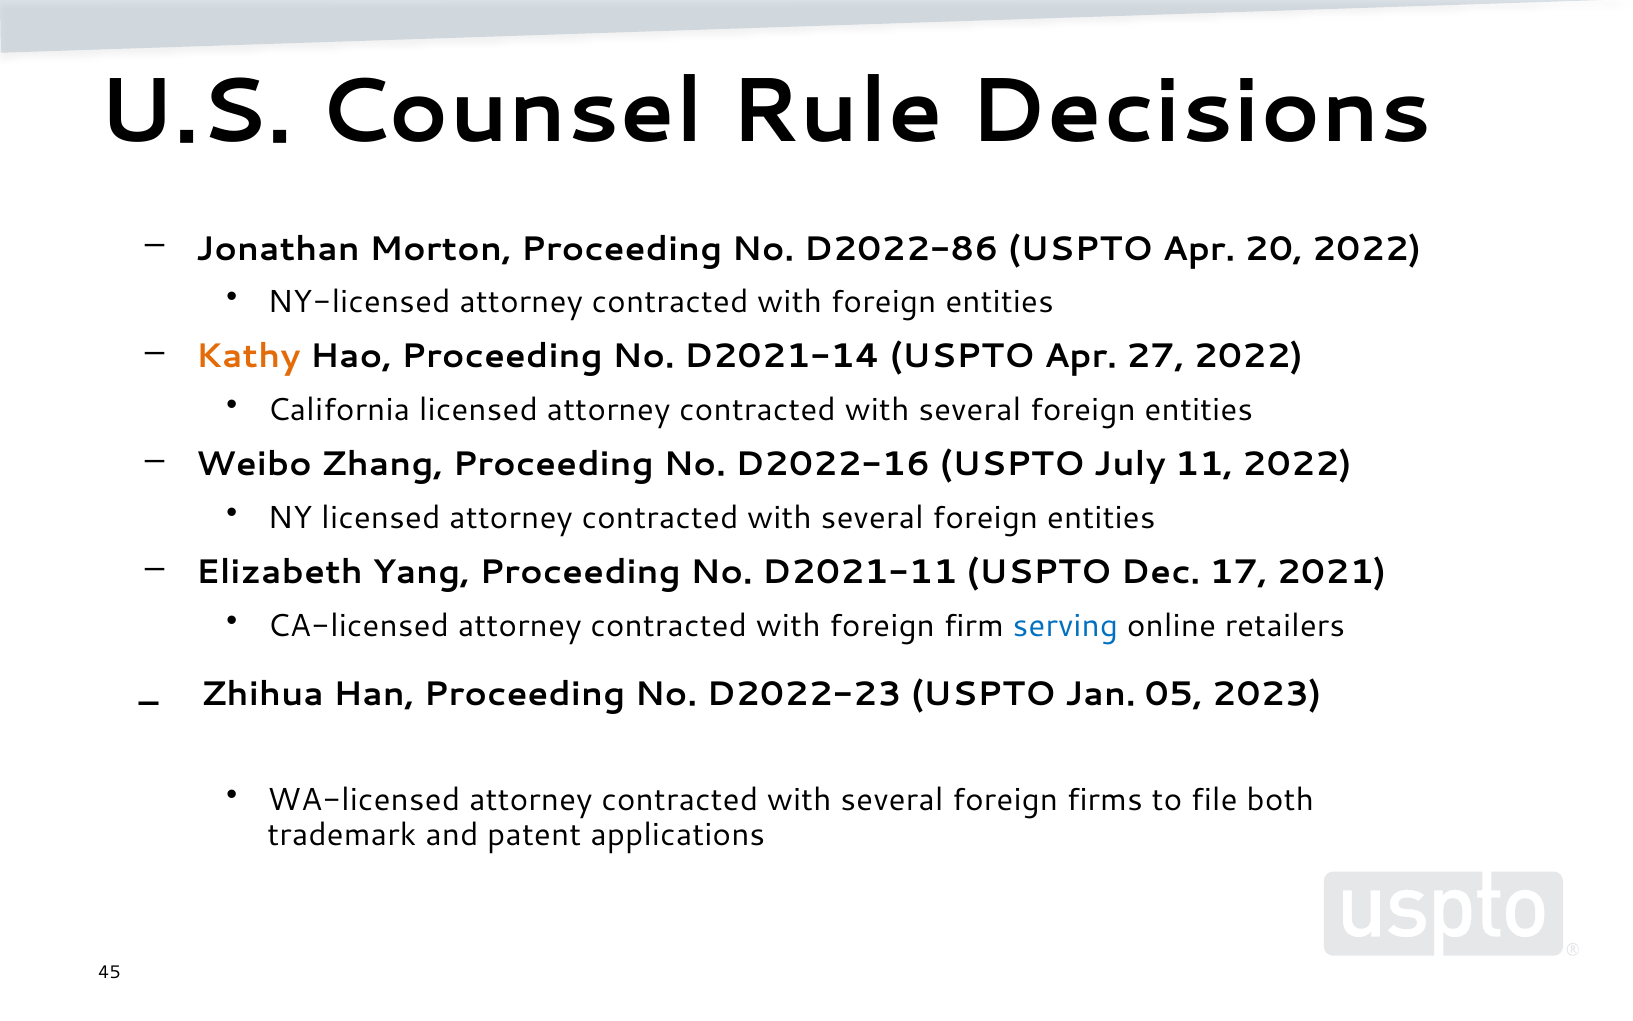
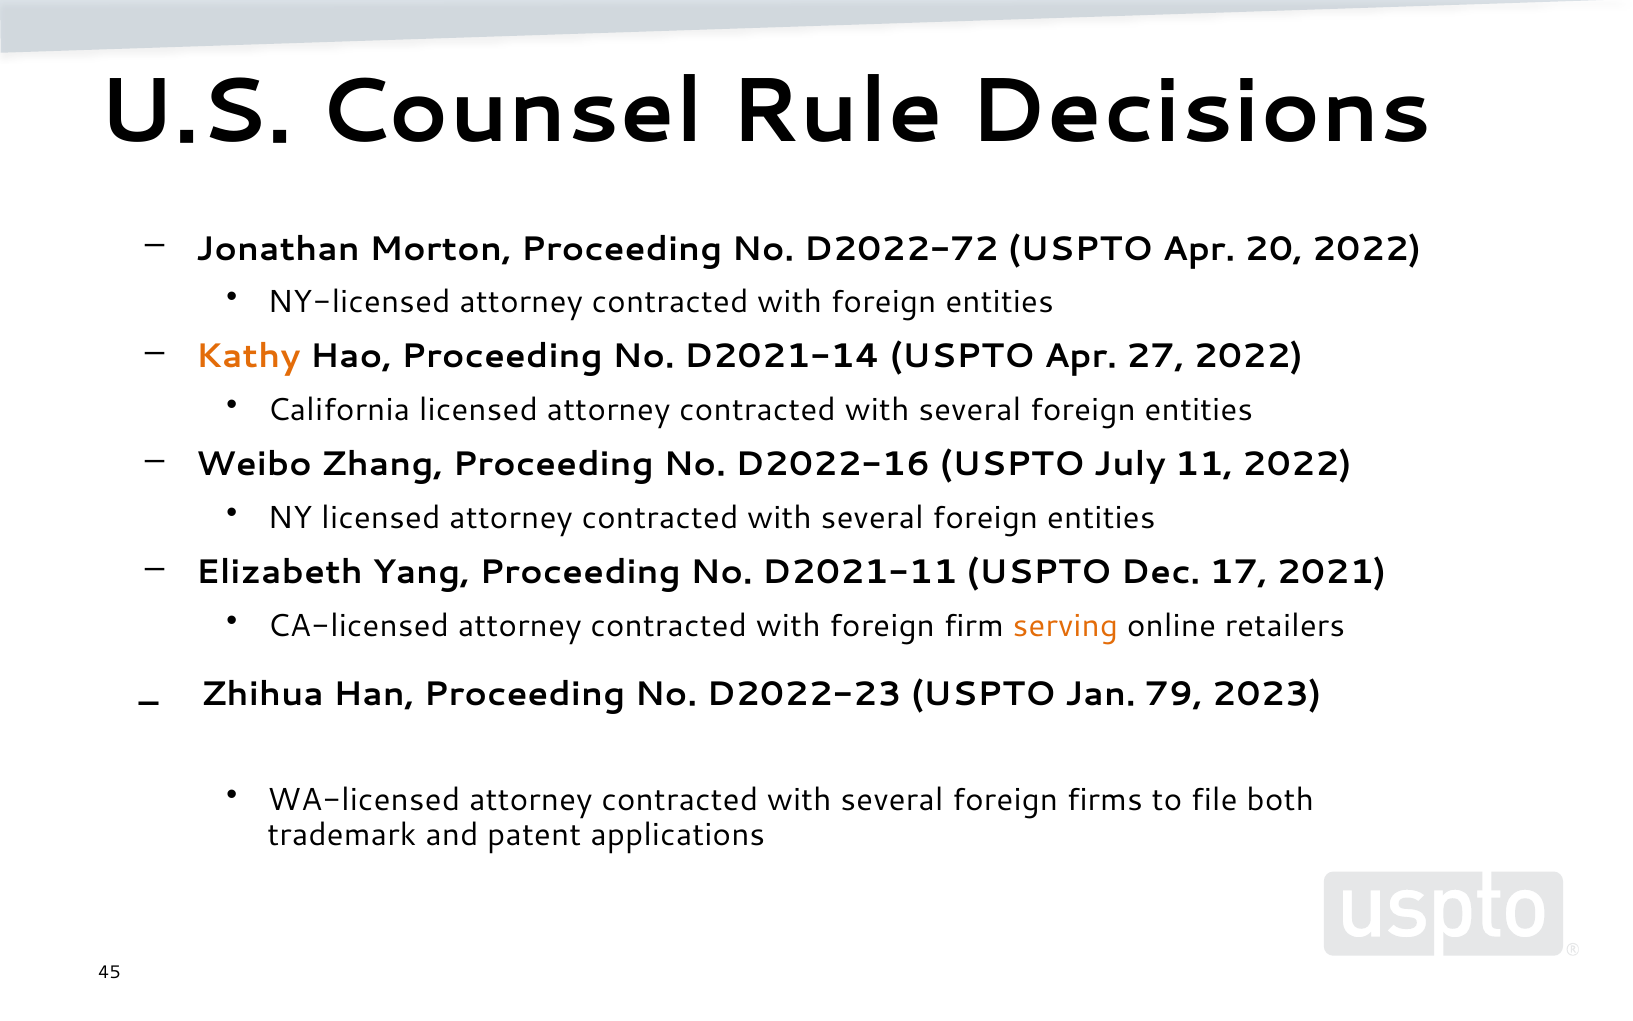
D2022-86: D2022-86 -> D2022-72
serving colour: blue -> orange
05: 05 -> 79
